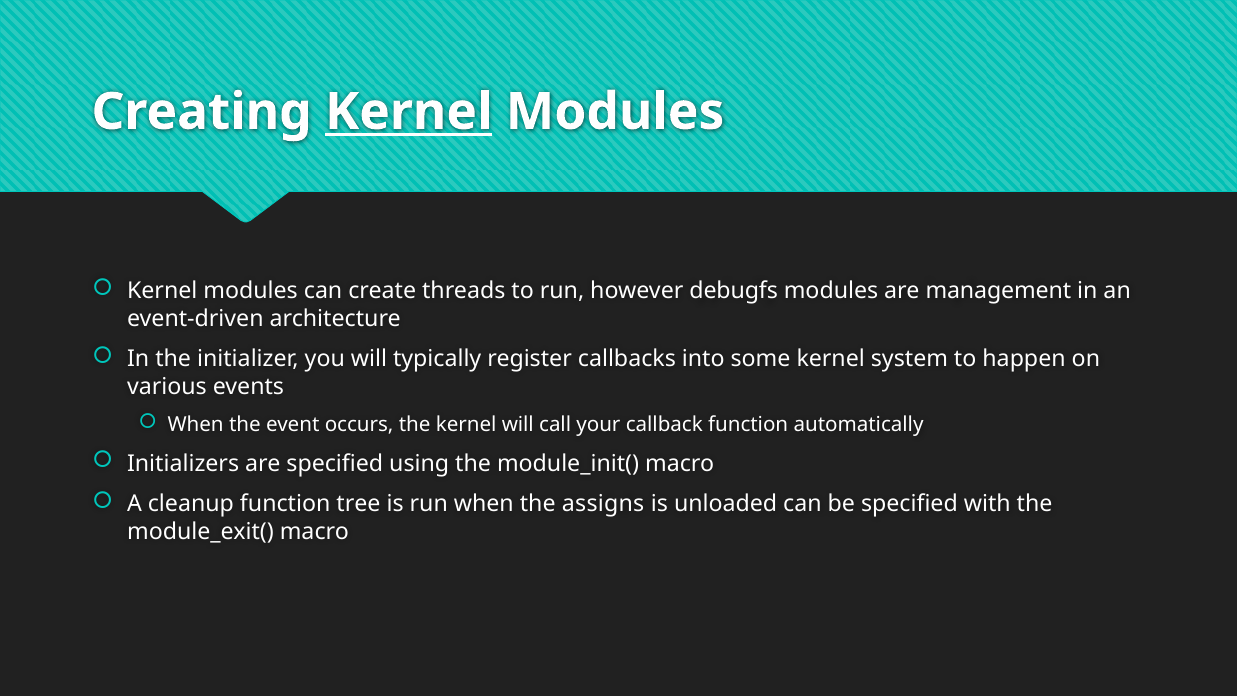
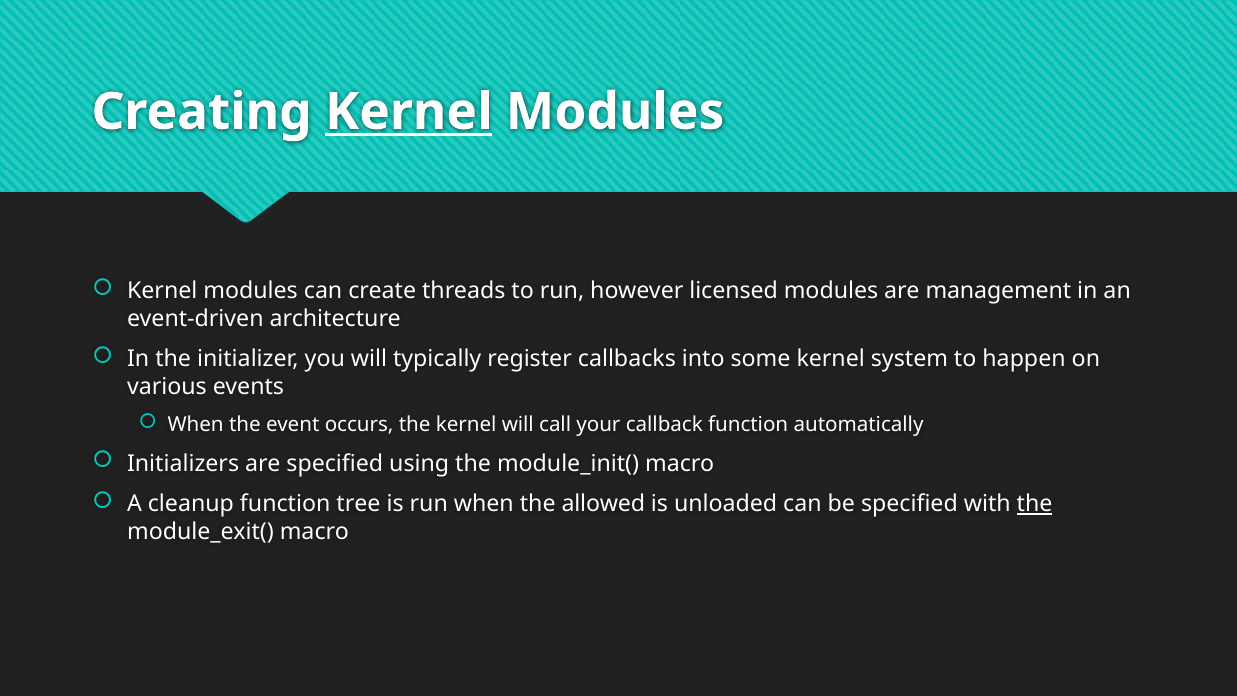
debugfs: debugfs -> licensed
assigns: assigns -> allowed
the at (1035, 504) underline: none -> present
